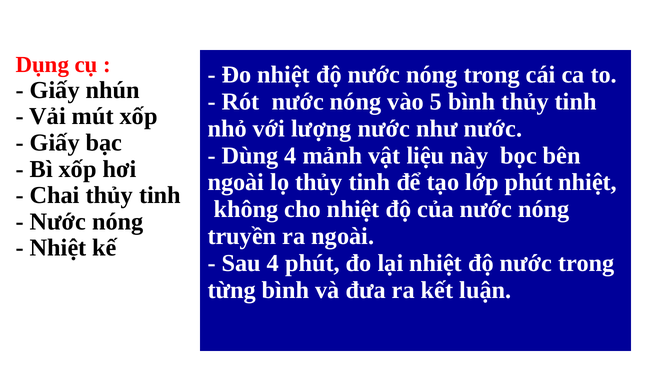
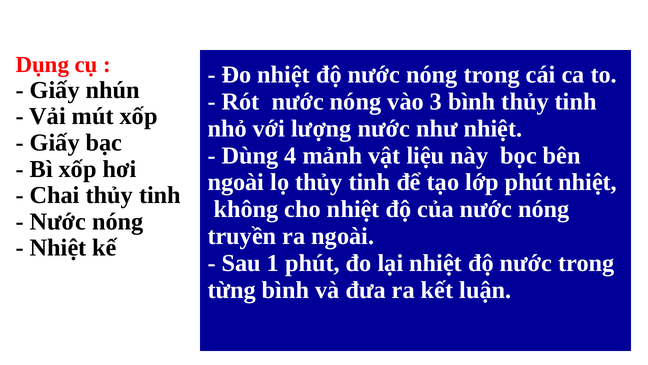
5: 5 -> 3
như nước: nước -> nhiệt
Sau 4: 4 -> 1
